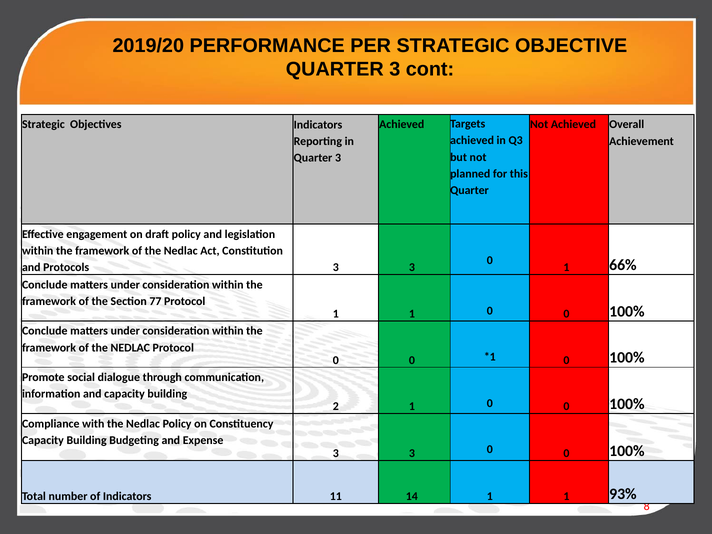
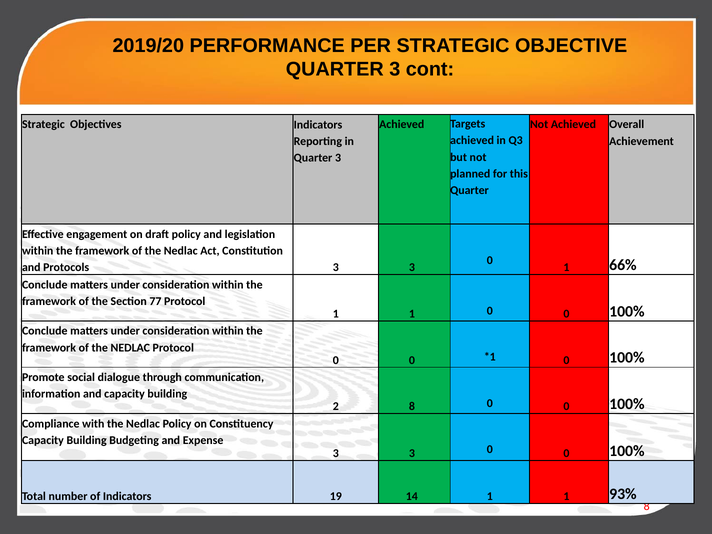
2 1: 1 -> 8
11: 11 -> 19
